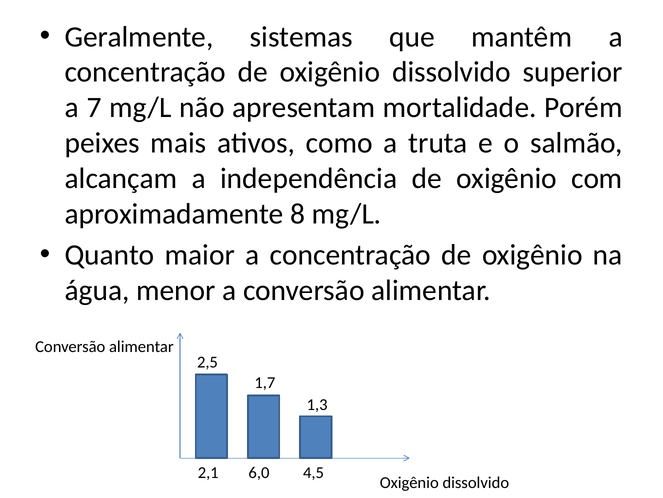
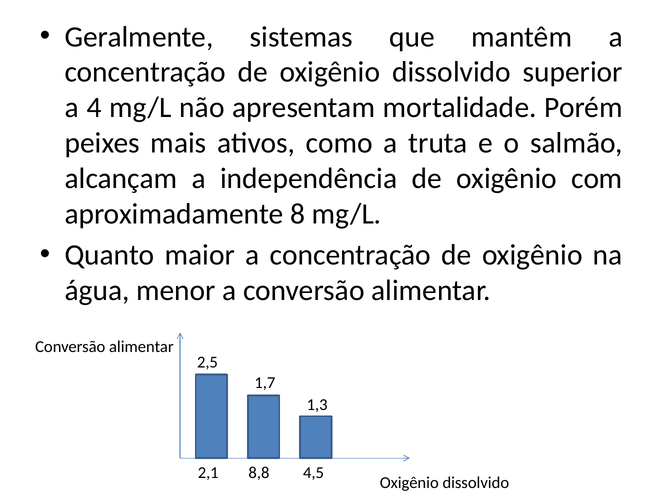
7: 7 -> 4
6,0: 6,0 -> 8,8
